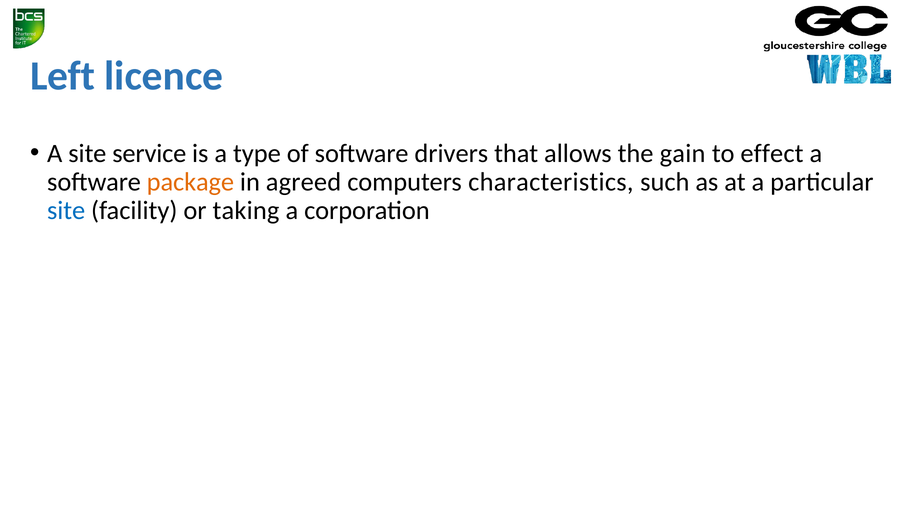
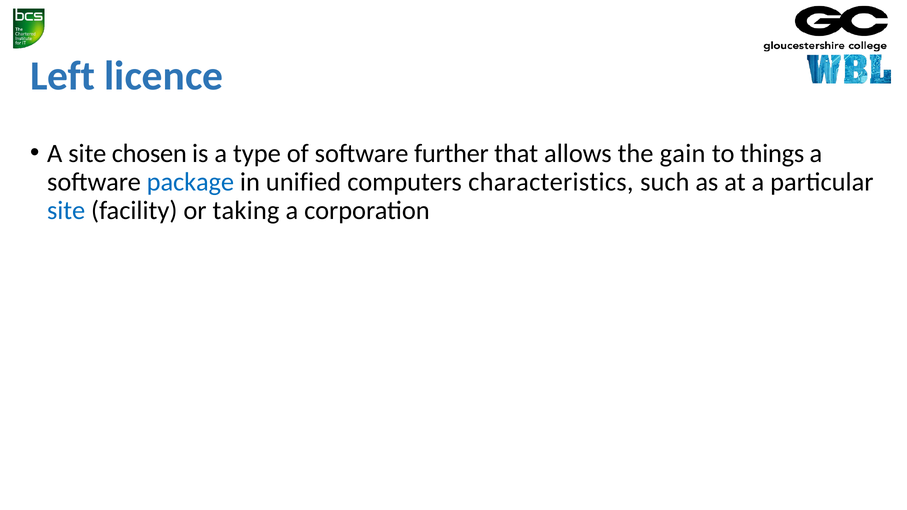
service: service -> chosen
drivers: drivers -> further
effect: effect -> things
package colour: orange -> blue
agreed: agreed -> unified
